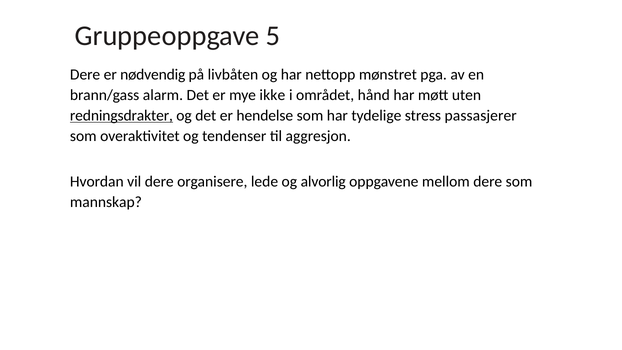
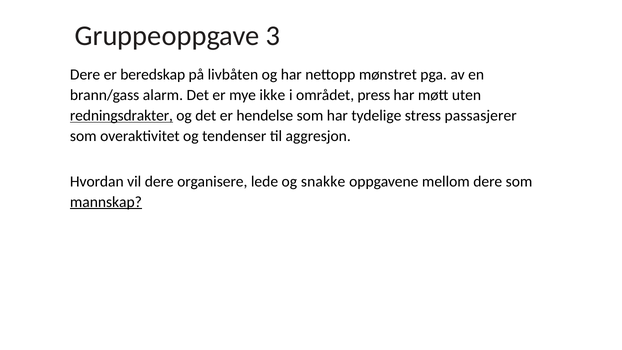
5: 5 -> 3
nødvendig: nødvendig -> beredskap
hånd: hånd -> press
alvorlig: alvorlig -> snakke
mannskap underline: none -> present
